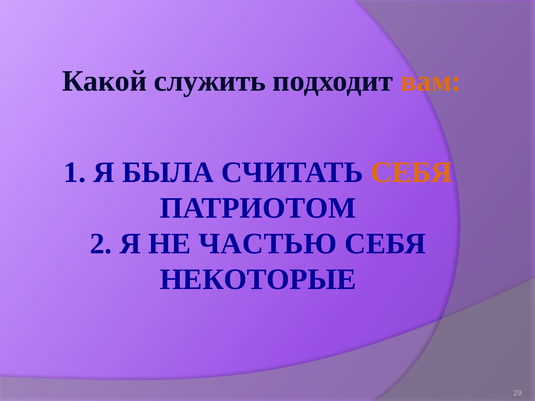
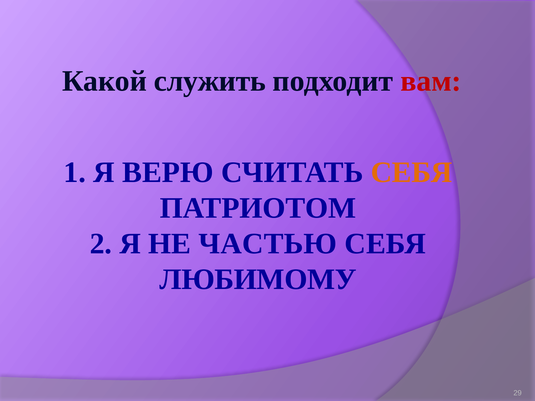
вам colour: orange -> red
БЫЛА: БЫЛА -> ВЕРЮ
НЕКОТОРЫЕ: НЕКОТОРЫЕ -> ЛЮБИМОМУ
